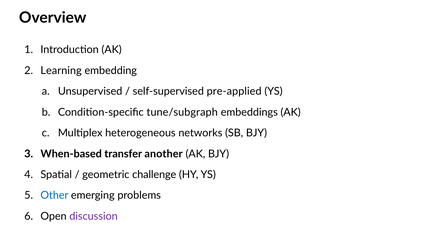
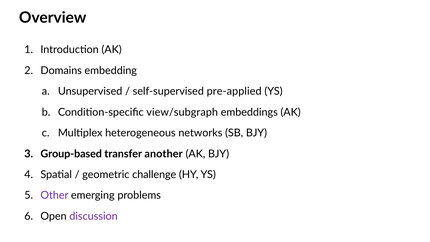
Learning: Learning -> Domains
tune/subgraph: tune/subgraph -> view/subgraph
When-based: When-based -> Group-based
Other colour: blue -> purple
